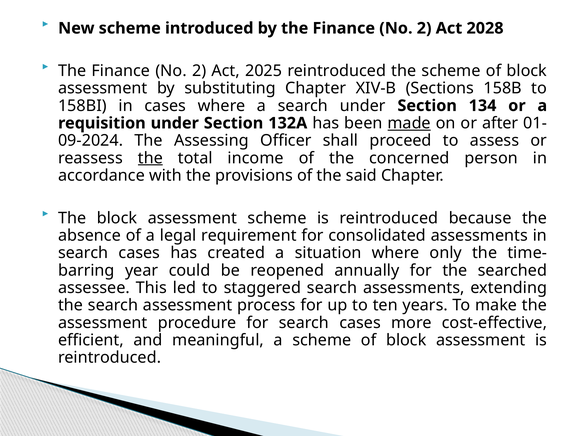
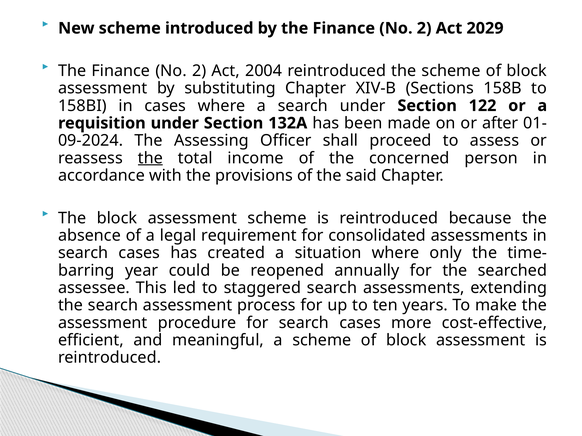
2028: 2028 -> 2029
2025: 2025 -> 2004
134: 134 -> 122
made underline: present -> none
